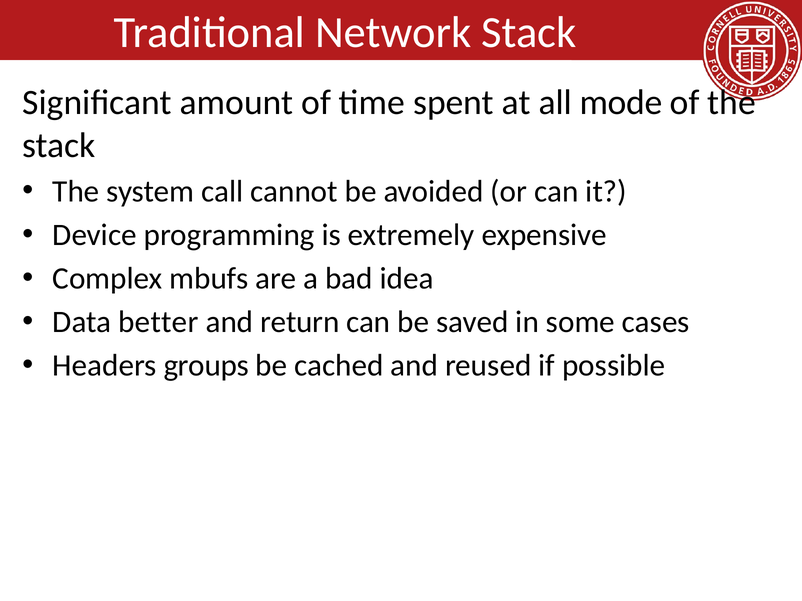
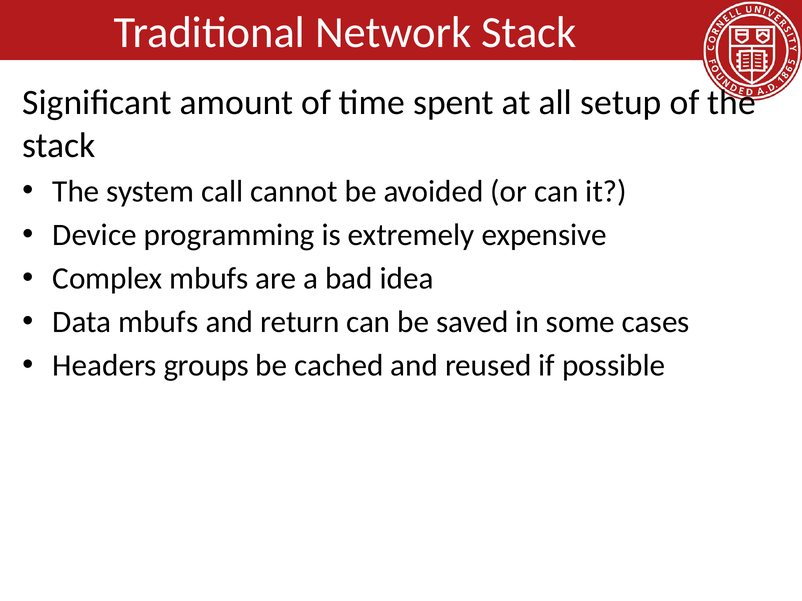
mode: mode -> setup
Data better: better -> mbufs
